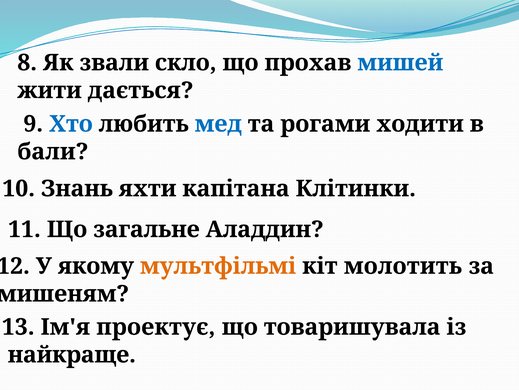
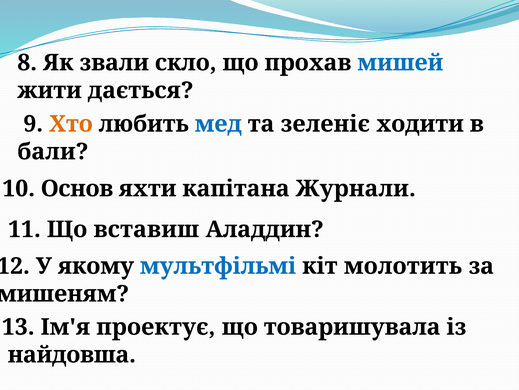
Хто colour: blue -> orange
рогами: рогами -> зеленіє
Знань: Знань -> Основ
Клітинки: Клітинки -> Журнали
загальне: загальне -> вставиш
мультфільмі colour: orange -> blue
найкраще: найкраще -> найдовша
